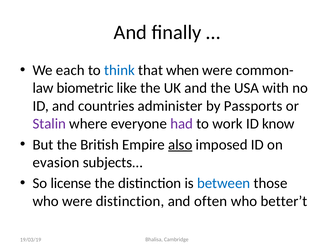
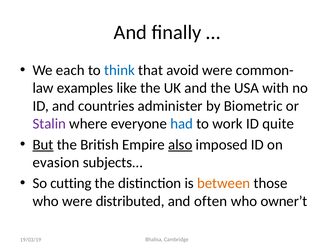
when: when -> avoid
biometric: biometric -> examples
Passports: Passports -> Biometric
had colour: purple -> blue
know: know -> quite
But underline: none -> present
license: license -> cutting
between colour: blue -> orange
were distinction: distinction -> distributed
better’t: better’t -> owner’t
